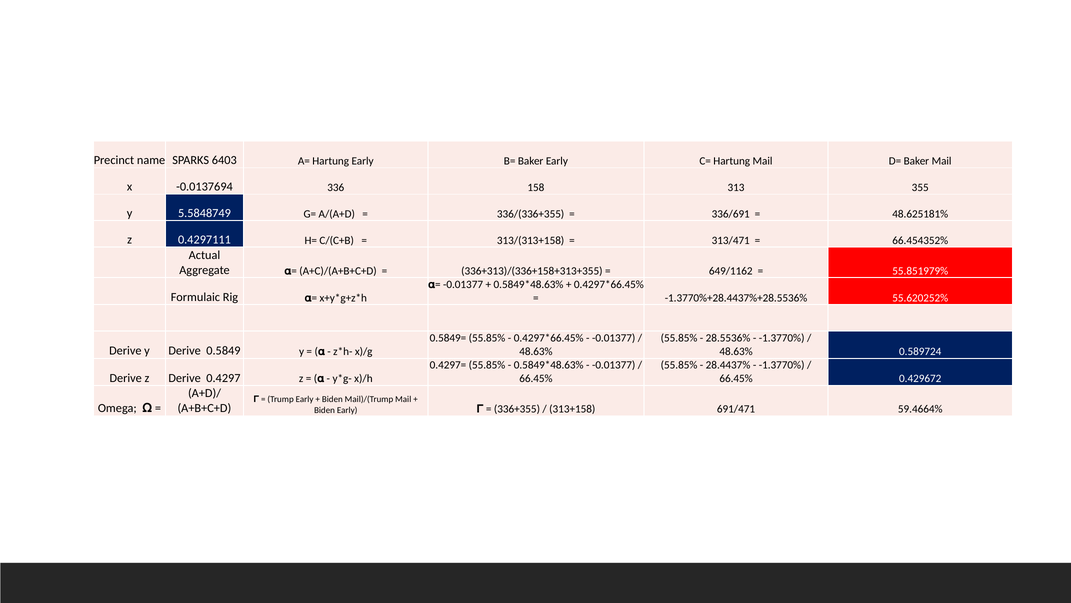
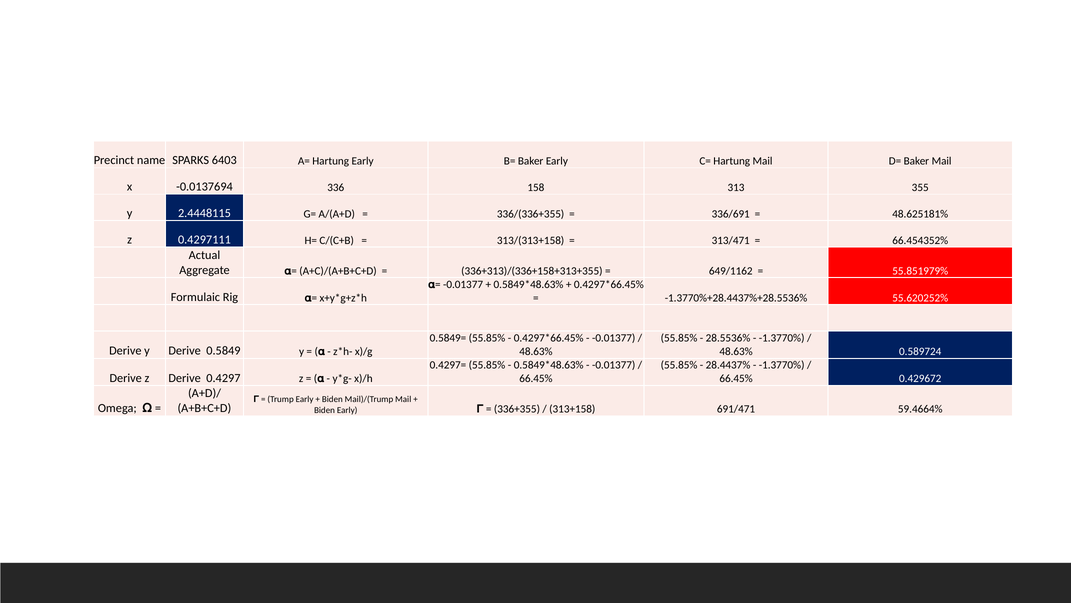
5.5848749: 5.5848749 -> 2.4448115
